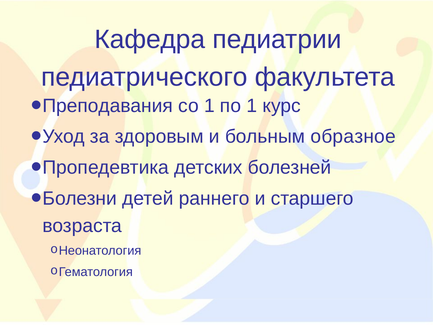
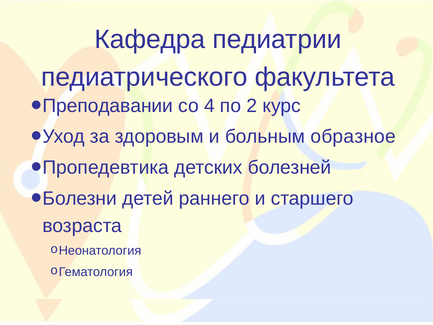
Преподавания: Преподавания -> Преподавании
со 1: 1 -> 4
по 1: 1 -> 2
